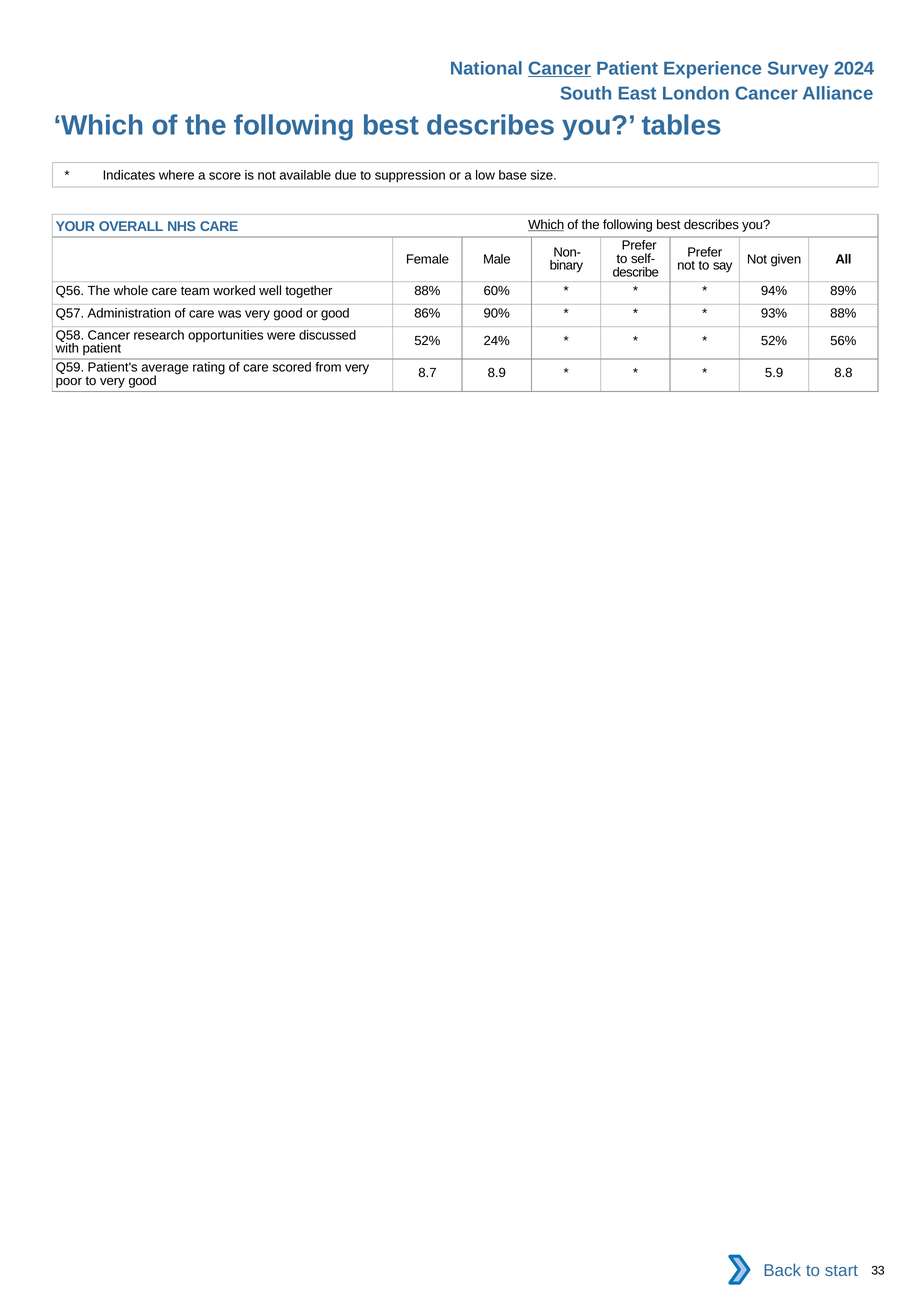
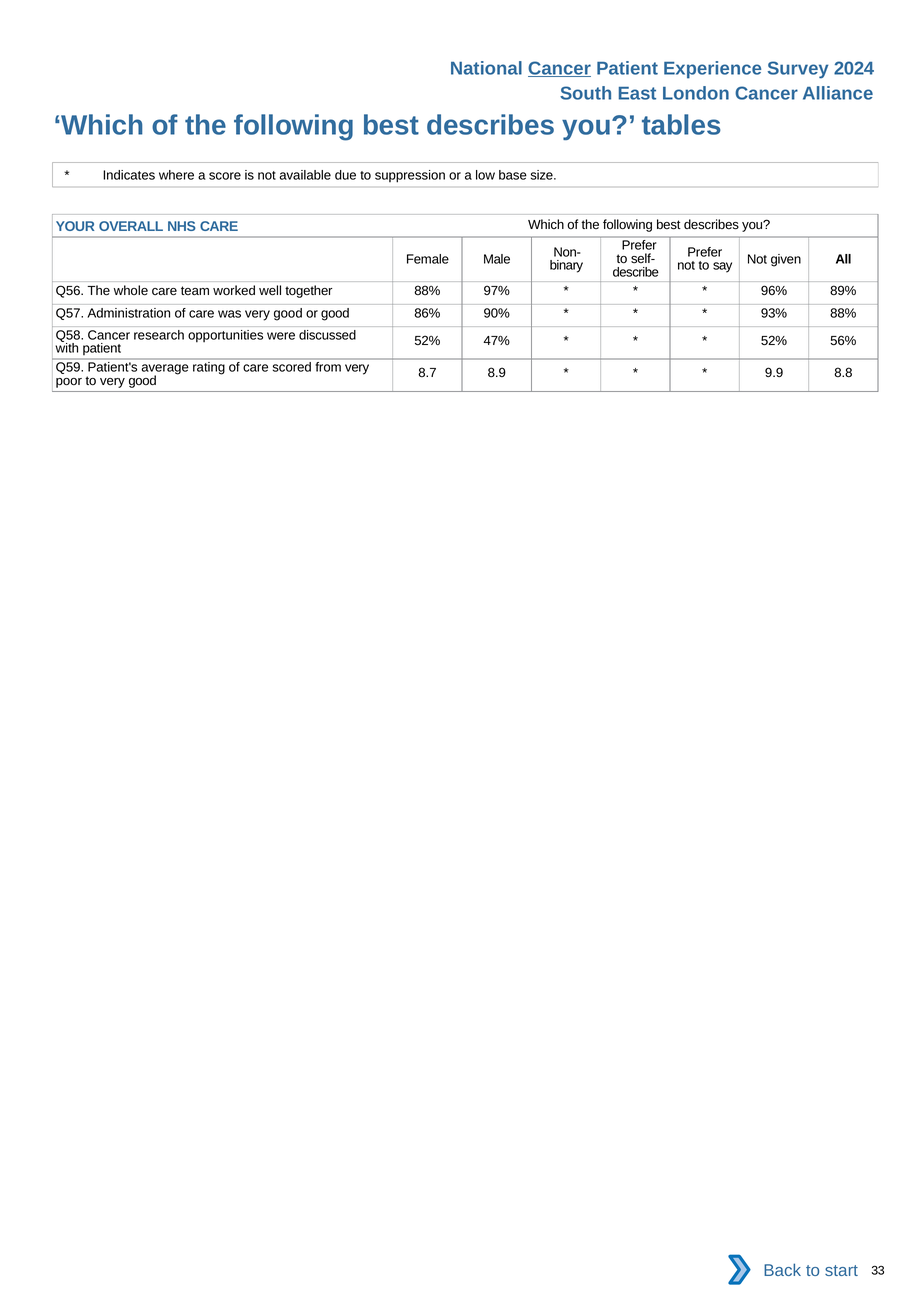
Which at (546, 225) underline: present -> none
60%: 60% -> 97%
94%: 94% -> 96%
24%: 24% -> 47%
5.9: 5.9 -> 9.9
